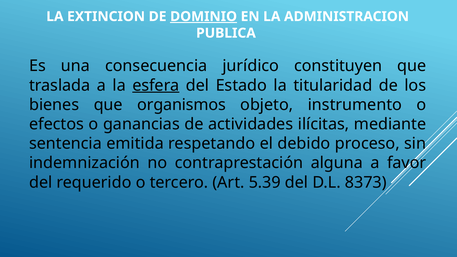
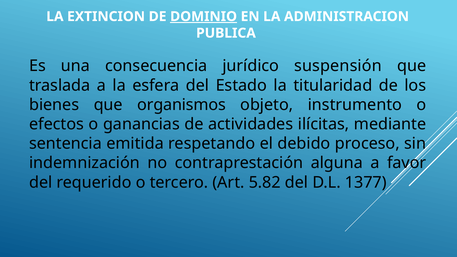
constituyen: constituyen -> suspensión
esfera underline: present -> none
5.39: 5.39 -> 5.82
8373: 8373 -> 1377
